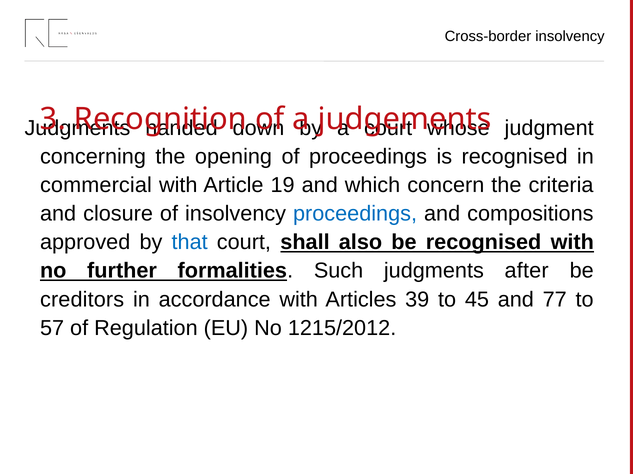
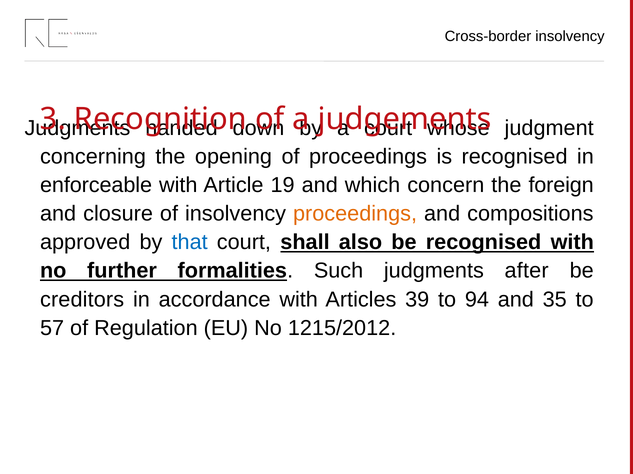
commercial: commercial -> enforceable
criteria: criteria -> foreign
proceedings at (355, 214) colour: blue -> orange
45: 45 -> 94
77: 77 -> 35
